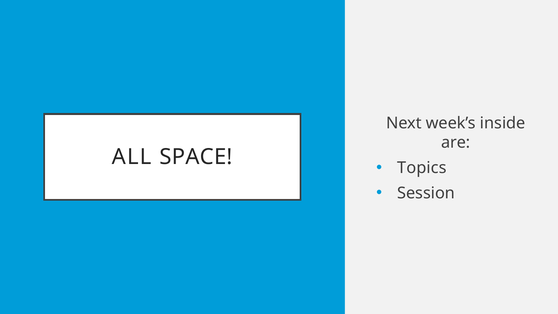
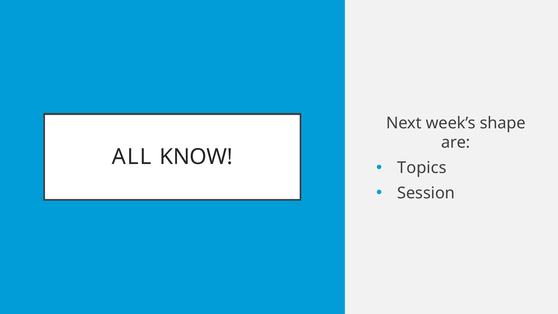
inside: inside -> shape
SPACE: SPACE -> KNOW
